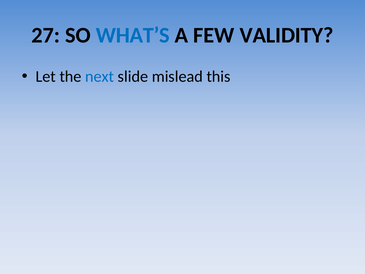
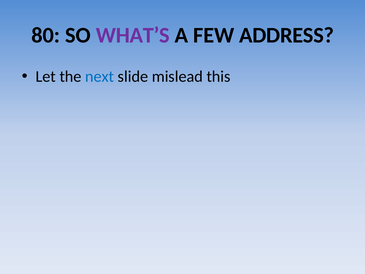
27: 27 -> 80
WHAT’S colour: blue -> purple
VALIDITY: VALIDITY -> ADDRESS
